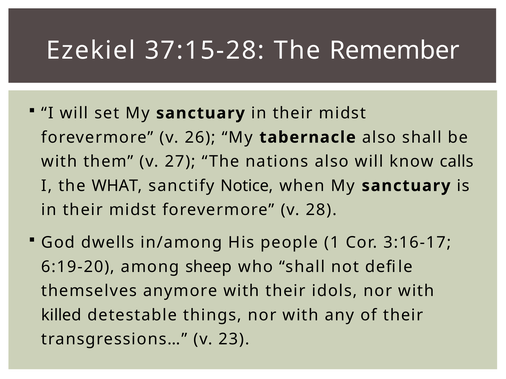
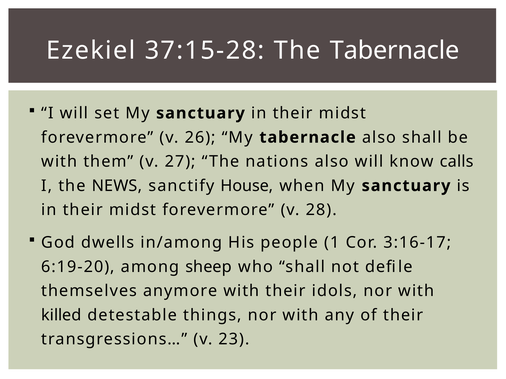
The Remember: Remember -> Tabernacle
WHAT: WHAT -> NEWS
Notice: Notice -> House
